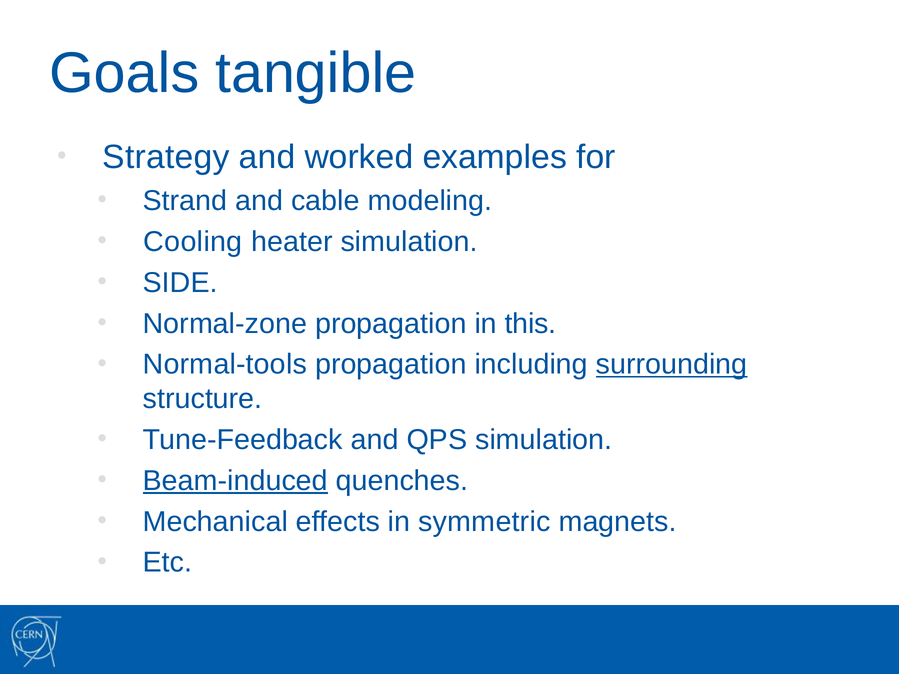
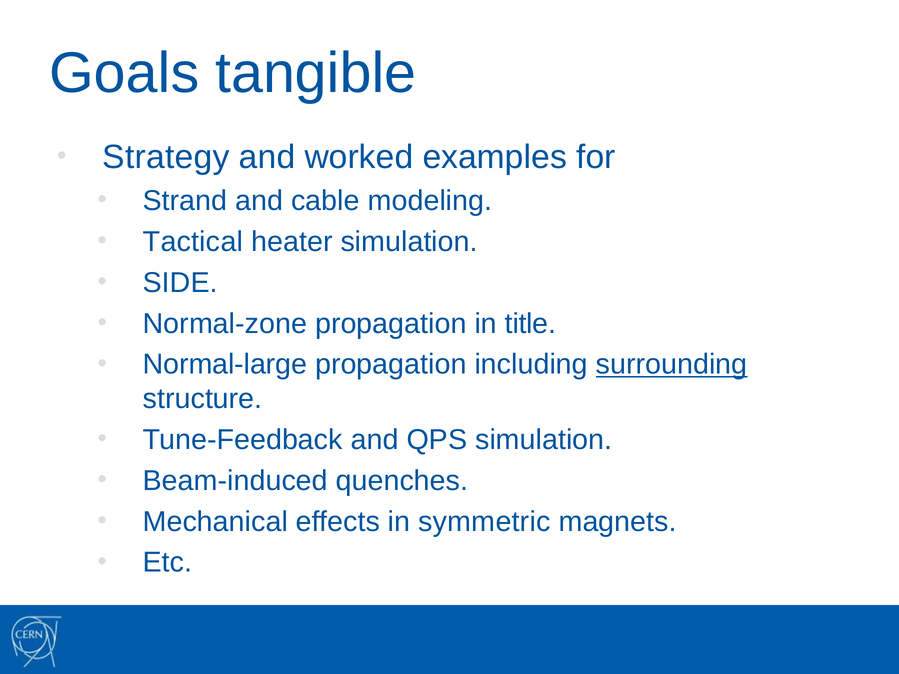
Cooling: Cooling -> Tactical
this: this -> title
Normal-tools: Normal-tools -> Normal-large
Beam-induced underline: present -> none
